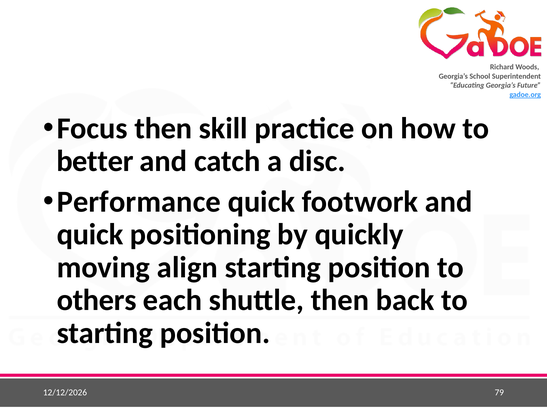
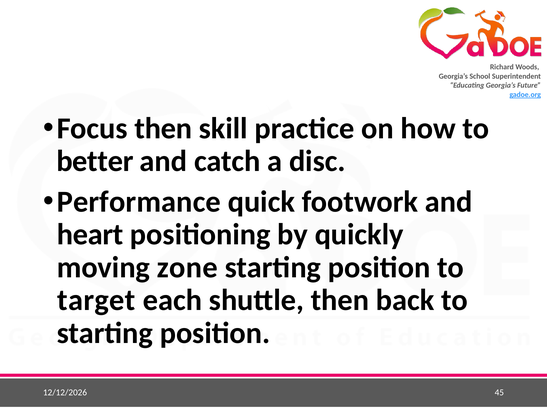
quick at (90, 234): quick -> heart
align: align -> zone
others: others -> target
79: 79 -> 45
